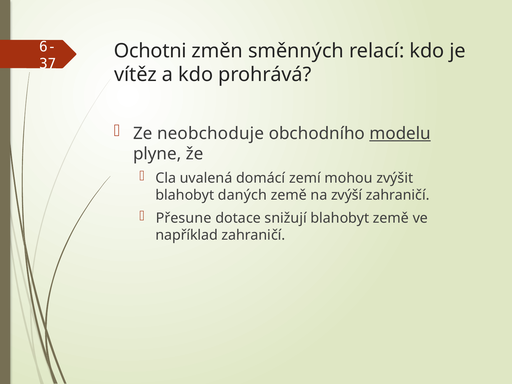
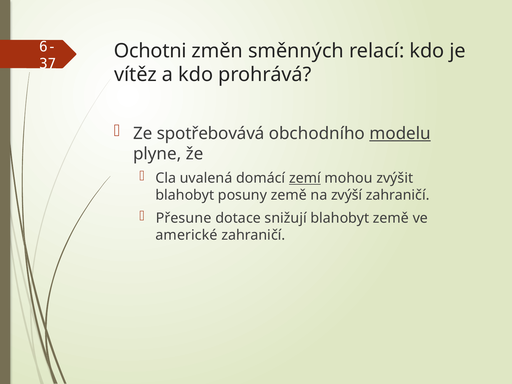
neobchoduje: neobchoduje -> spotřebovává
zemí underline: none -> present
daných: daných -> posuny
například: například -> americké
